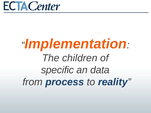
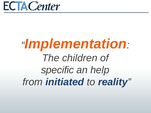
data: data -> help
process: process -> initiated
